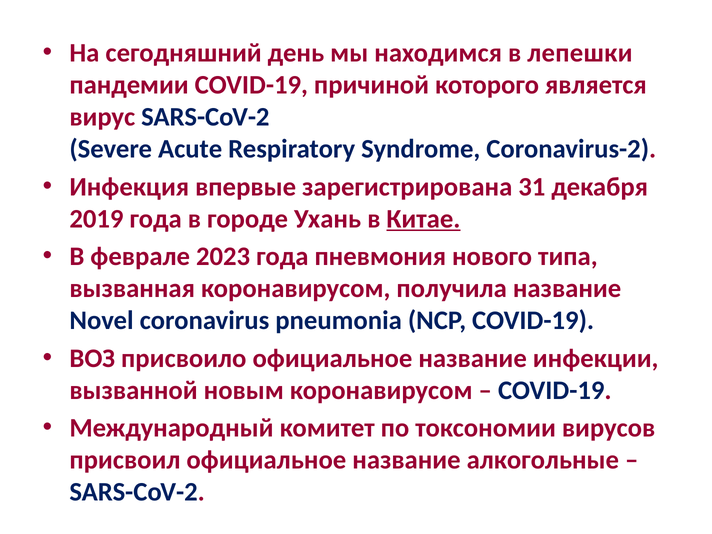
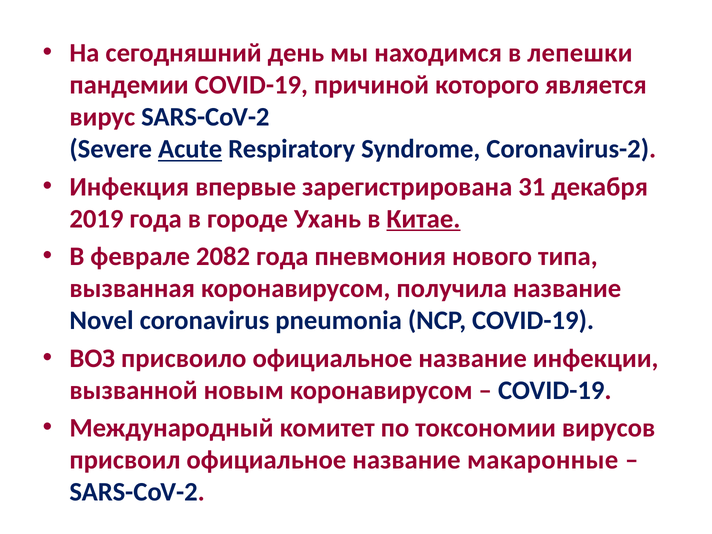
Acute underline: none -> present
2023: 2023 -> 2082
алкогольные: алкогольные -> макаронные
